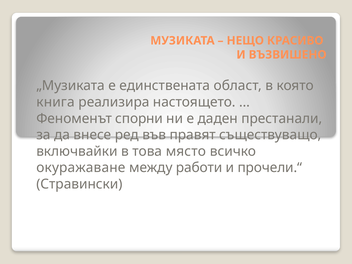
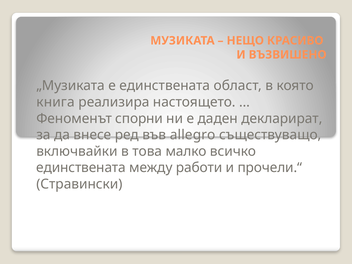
престанали: престанали -> декларират
правят: правят -> allegro
място: място -> малко
окуражаване at (81, 168): окуражаване -> единствената
